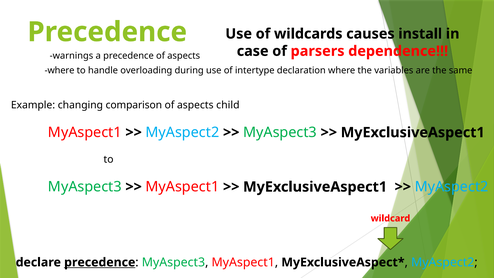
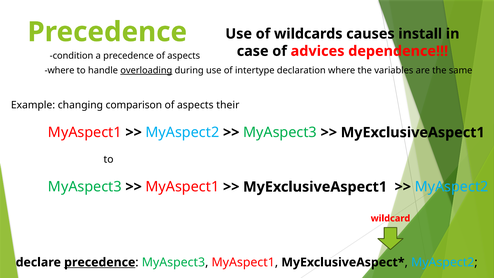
parsers: parsers -> advices
warnings: warnings -> condition
overloading underline: none -> present
child: child -> their
